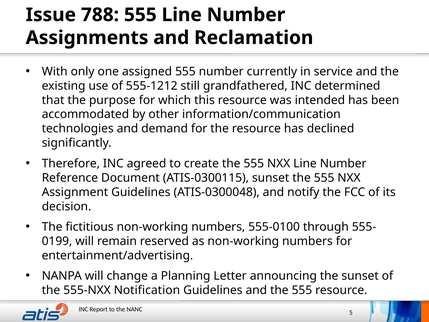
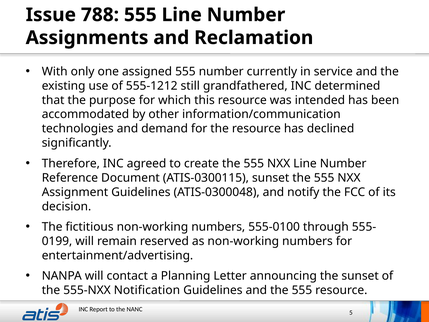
change: change -> contact
